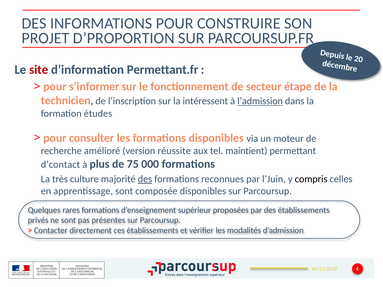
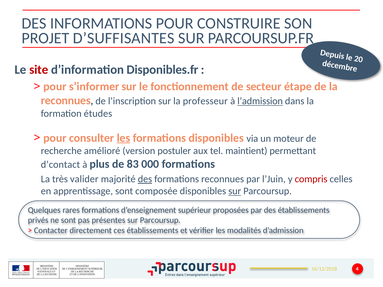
D’PROPORTION: D’PROPORTION -> D’SUFFISANTES
Permettant.fr: Permettant.fr -> Disponibles.fr
technicien at (66, 101): technicien -> reconnues
intéressent: intéressent -> professeur
les at (123, 138) underline: none -> present
réussite: réussite -> postuler
75: 75 -> 83
culture: culture -> valider
compris colour: black -> red
sur at (235, 191) underline: none -> present
